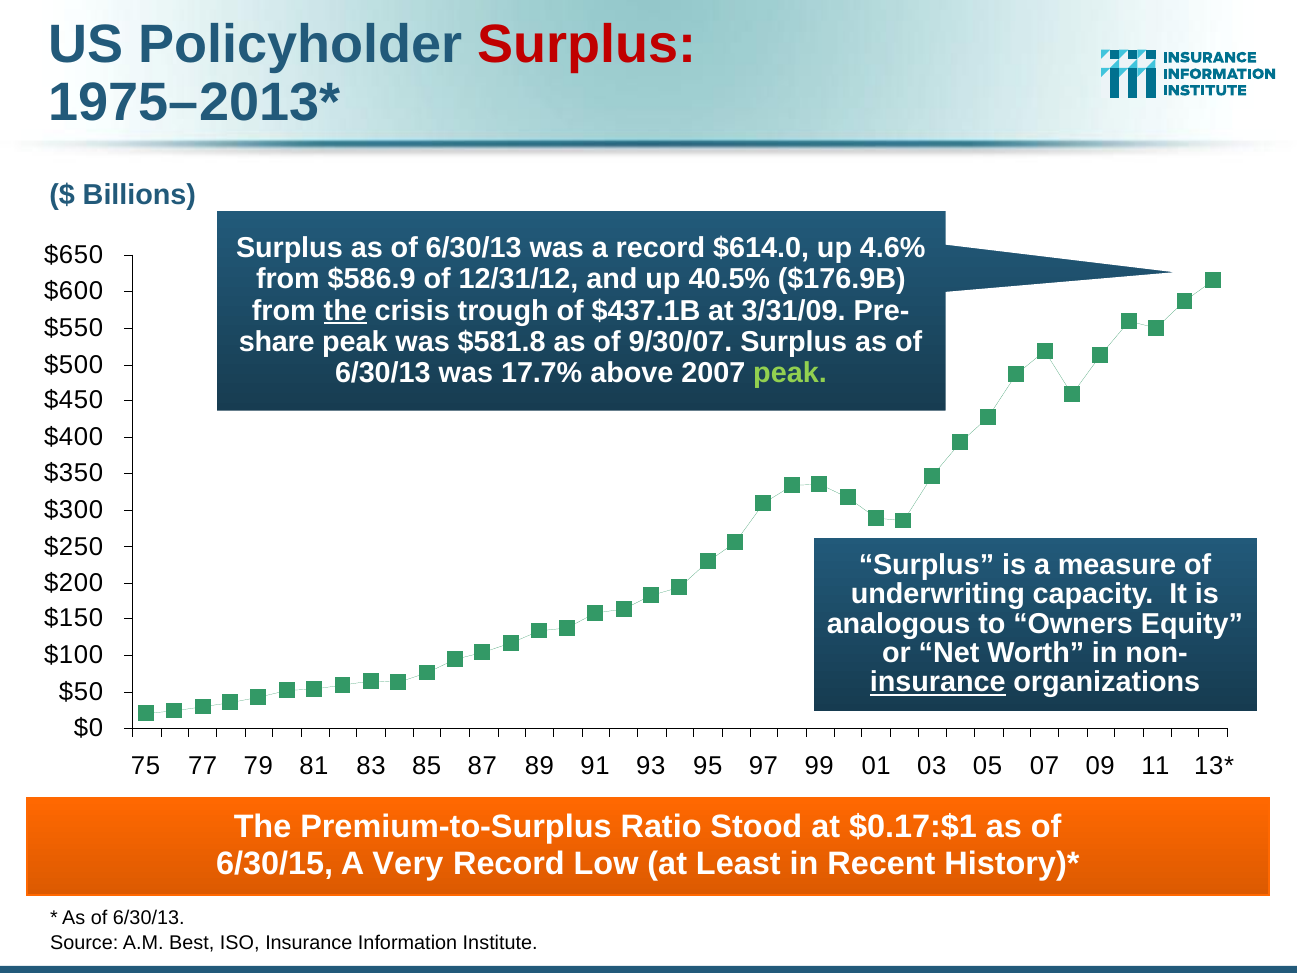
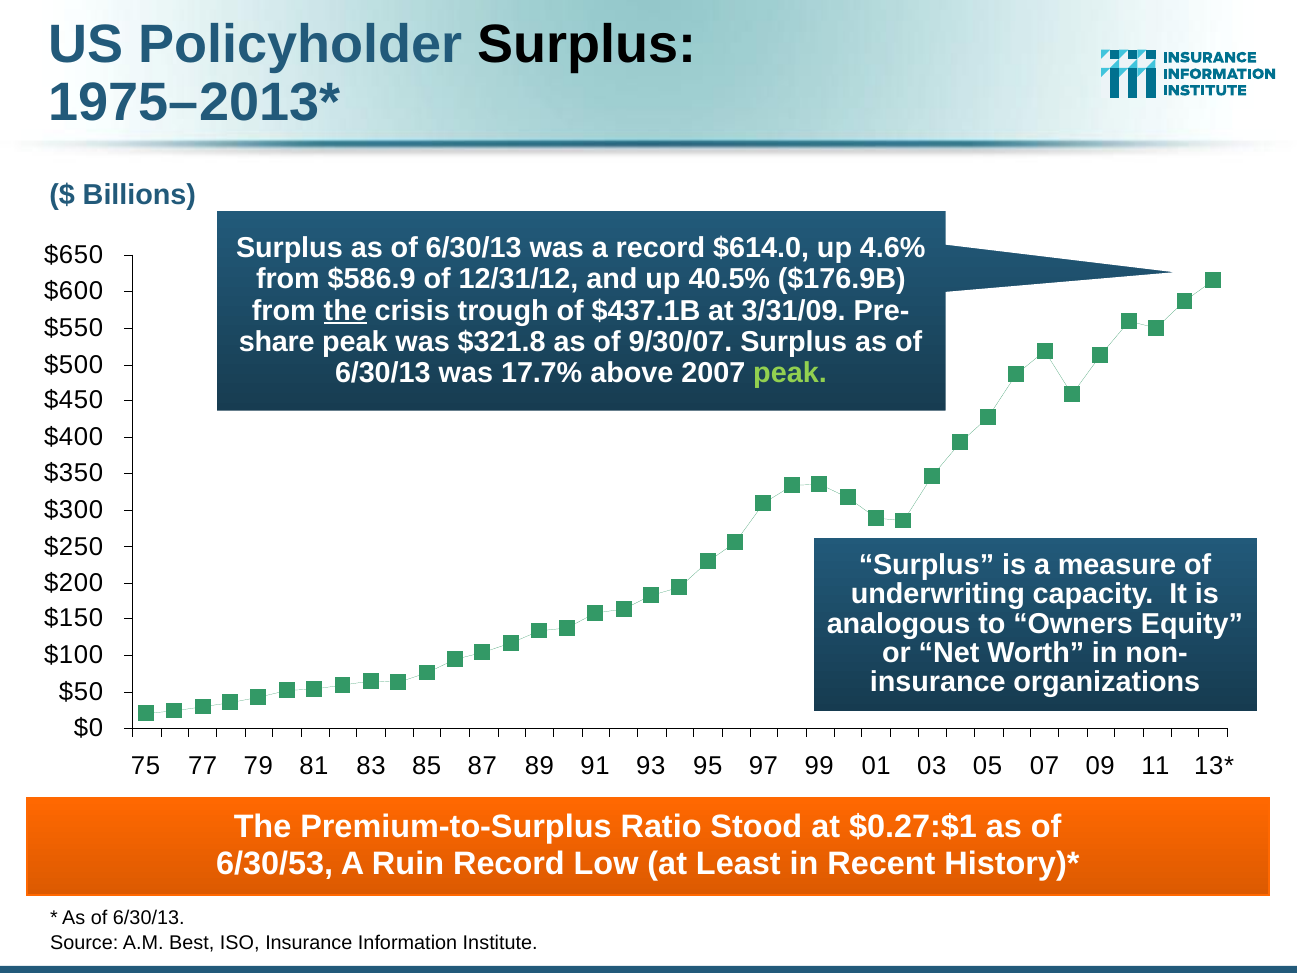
Surplus at (587, 44) colour: red -> black
$581.8: $581.8 -> $321.8
insurance at (938, 682) underline: present -> none
$0.17:$1: $0.17:$1 -> $0.27:$1
6/30/15: 6/30/15 -> 6/30/53
Very: Very -> Ruin
